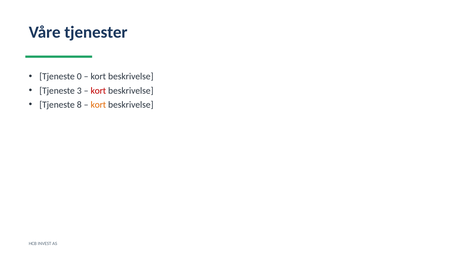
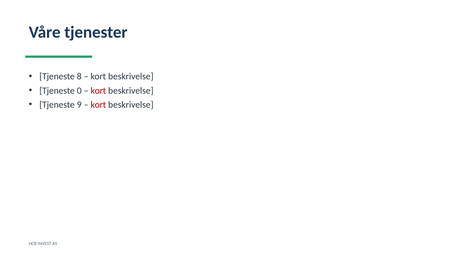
0: 0 -> 8
3: 3 -> 0
8: 8 -> 9
kort at (98, 105) colour: orange -> red
